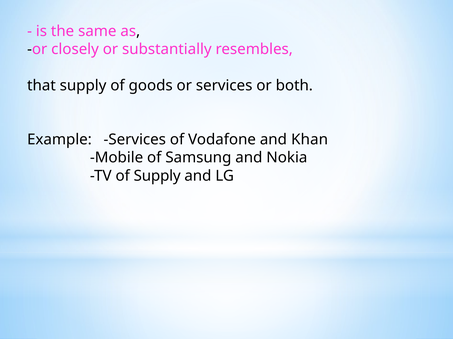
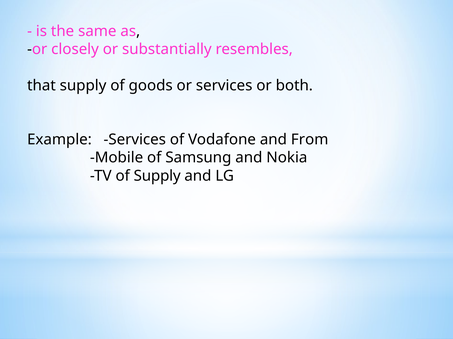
Khan: Khan -> From
